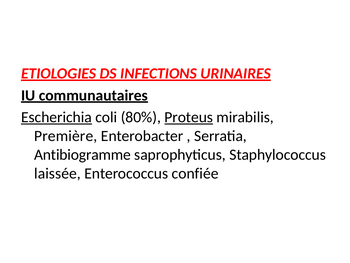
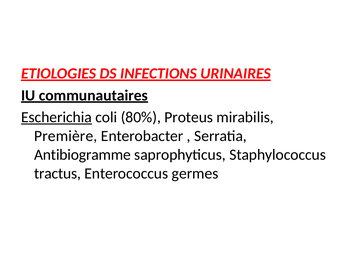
Proteus underline: present -> none
laissée: laissée -> tractus
confiée: confiée -> germes
